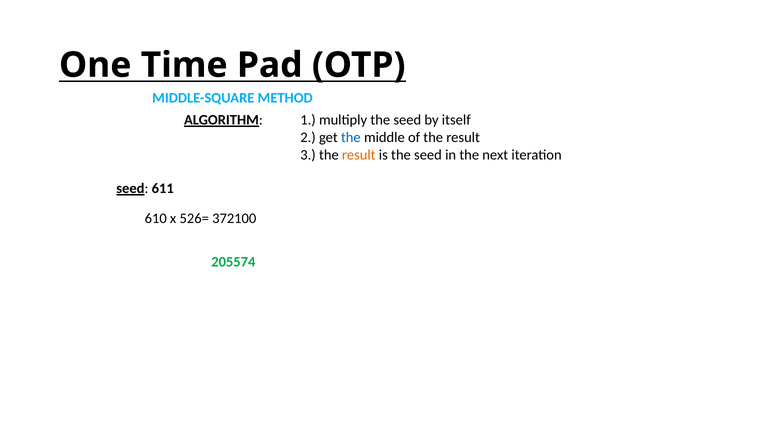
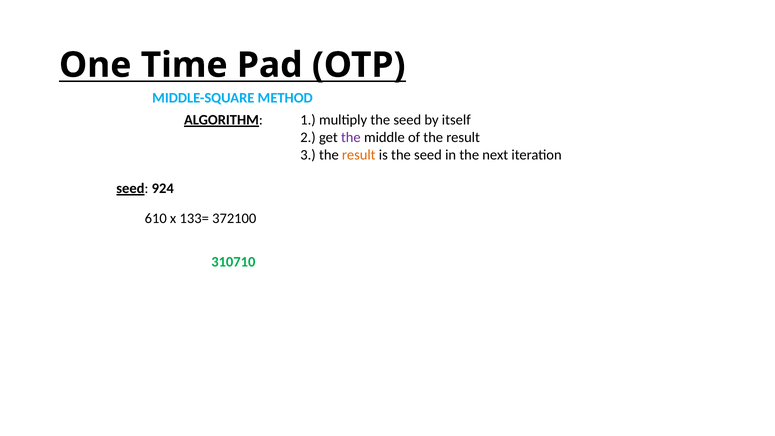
the at (351, 137) colour: blue -> purple
611: 611 -> 924
526=: 526= -> 133=
205574: 205574 -> 310710
